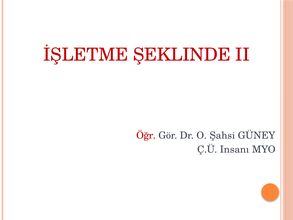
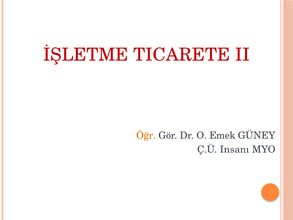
ŞEKLINDE: ŞEKLINDE -> TICARETE
Öğr colour: red -> orange
Şahsi: Şahsi -> Emek
